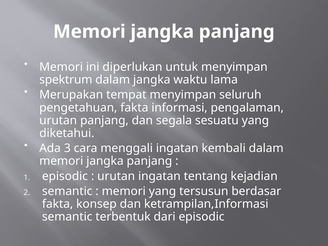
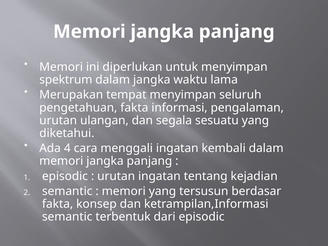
urutan panjang: panjang -> ulangan
3: 3 -> 4
